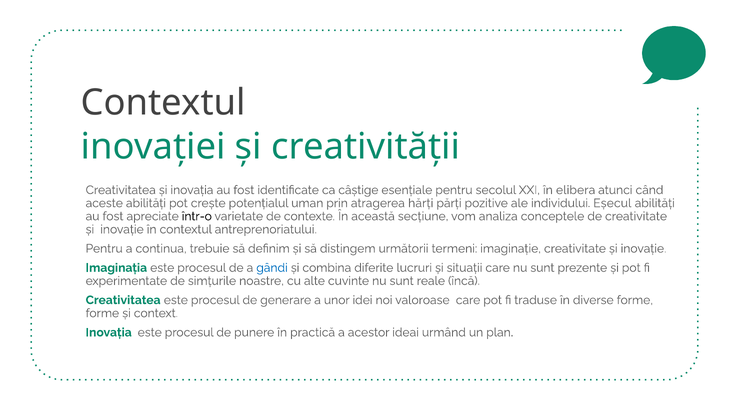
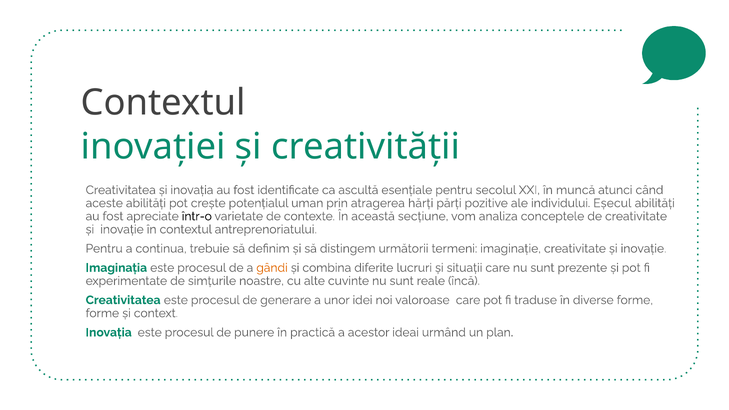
câștige: câștige -> ascultă
elibera: elibera -> muncă
gândi colour: blue -> orange
